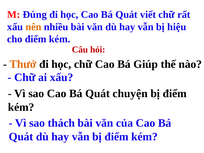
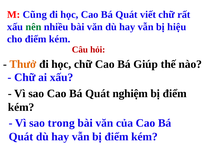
Đúng: Đúng -> Cũng
nên colour: orange -> green
chuyện: chuyện -> nghiệm
thách: thách -> trong
